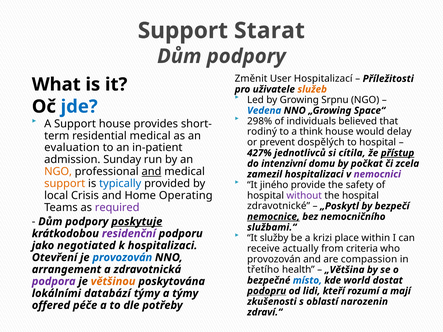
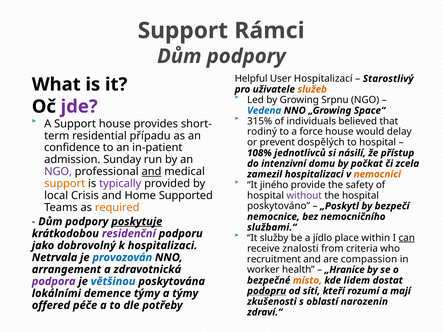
Starat: Starat -> Rámci
Změnit: Změnit -> Helpful
Příležitosti: Příležitosti -> Starostlivý
jde colour: blue -> purple
298%: 298% -> 315%
think: think -> force
residential medical: medical -> případu
evaluation: evaluation -> confidence
427%: 427% -> 108%
cítila: cítila -> násilí
přístup underline: present -> none
NGO at (58, 172) colour: orange -> purple
nemocnici colour: purple -> orange
typically colour: blue -> purple
Operating: Operating -> Supported
zdravotnické: zdravotnické -> poskytováno
required colour: purple -> orange
nemocnice underline: present -> none
krizi: krizi -> jídlo
can underline: none -> present
negotiated: negotiated -> dobrovolný
actually: actually -> znalosti
Otevření: Otevření -> Netrvala
provozován at (274, 259): provozován -> recruitment
třetího: třetího -> worker
„Většina: „Většina -> „Hranice
místo colour: blue -> orange
world: world -> lidem
většinou colour: orange -> blue
lidi: lidi -> sítí
databází: databází -> demence
